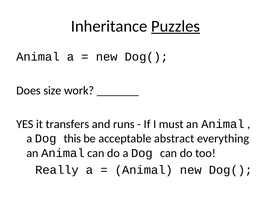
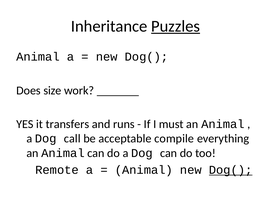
this: this -> call
abstract: abstract -> compile
Really: Really -> Remote
Dog( at (231, 170) underline: none -> present
